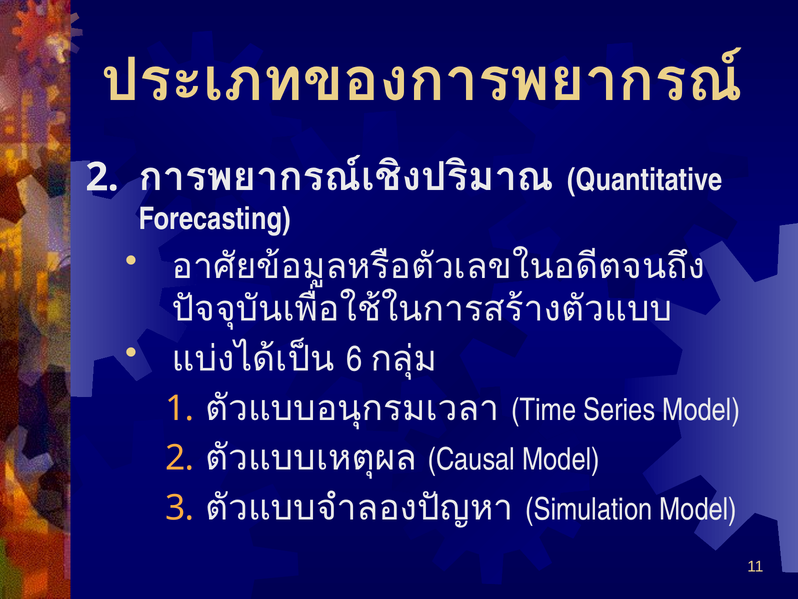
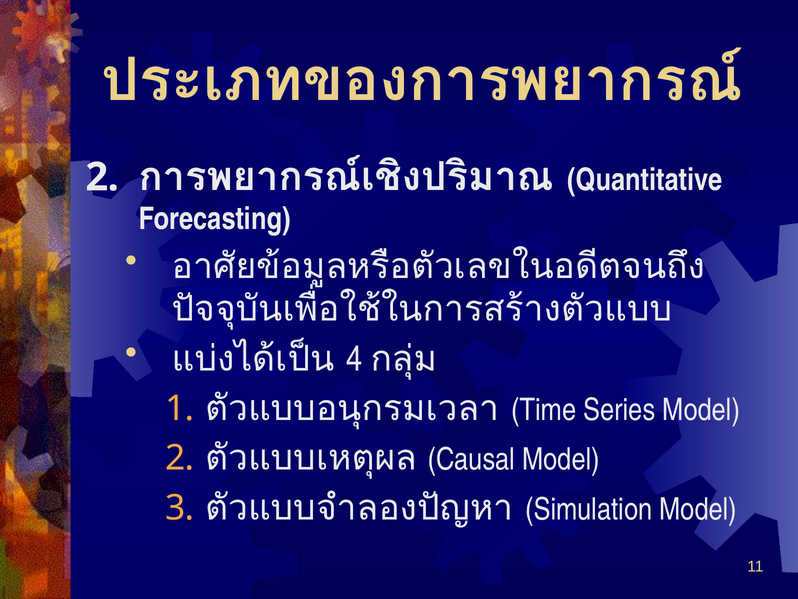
6: 6 -> 4
